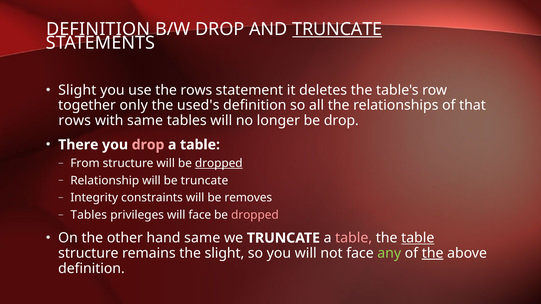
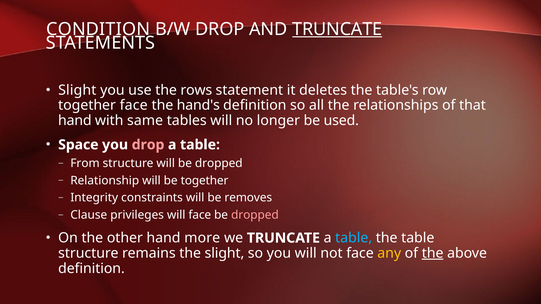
DEFINITION at (98, 29): DEFINITION -> CONDITION
together only: only -> face
used's: used's -> hand's
rows at (75, 121): rows -> hand
be drop: drop -> used
There: There -> Space
dropped at (219, 163) underline: present -> none
be truncate: truncate -> together
Tables at (89, 215): Tables -> Clause
hand same: same -> more
table at (354, 238) colour: pink -> light blue
table at (418, 238) underline: present -> none
any colour: light green -> yellow
